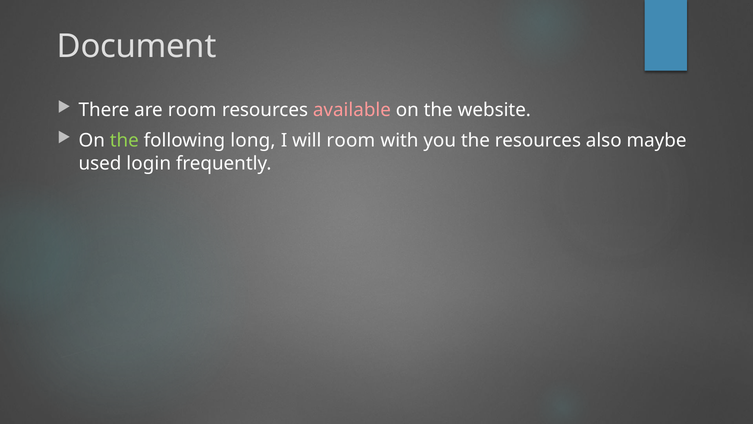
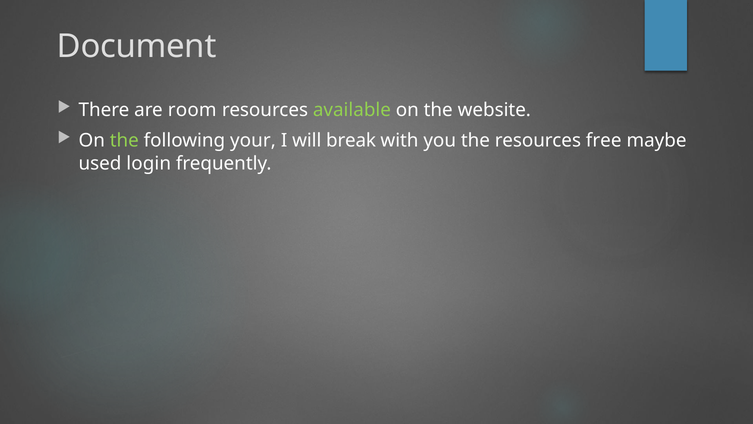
available colour: pink -> light green
long: long -> your
will room: room -> break
also: also -> free
